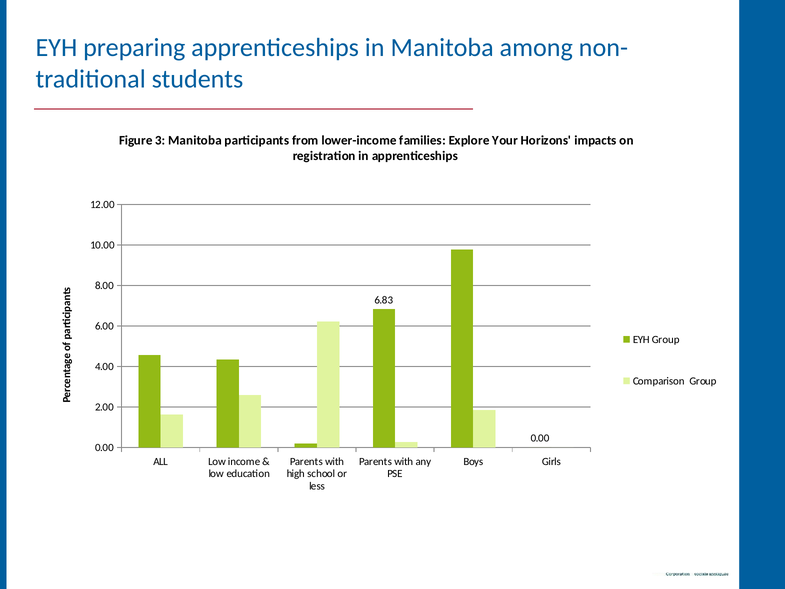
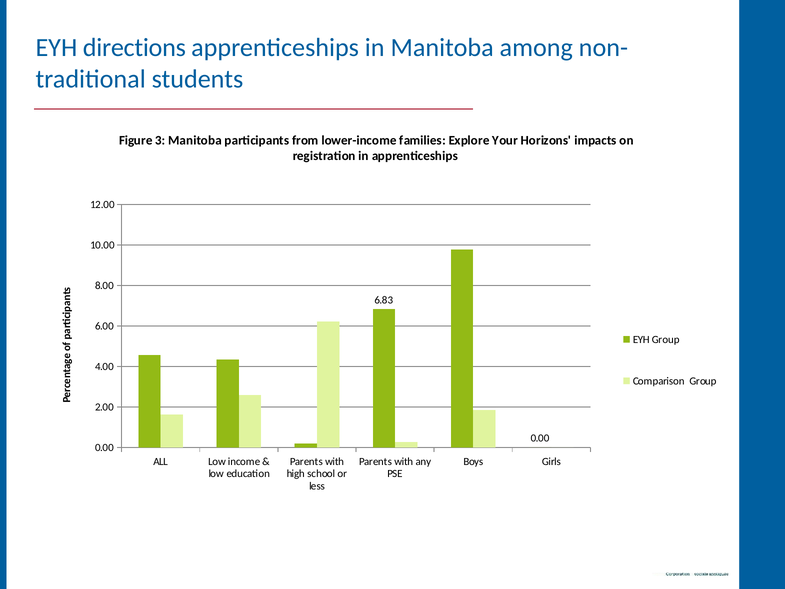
preparing: preparing -> directions
